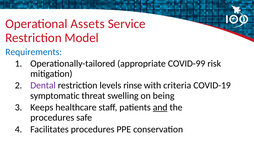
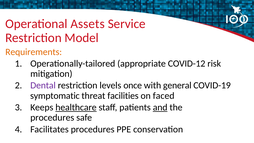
Requirements colour: blue -> orange
COVID-99: COVID-99 -> COVID-12
rinse: rinse -> once
criteria: criteria -> general
swelling: swelling -> facilities
being: being -> faced
healthcare underline: none -> present
